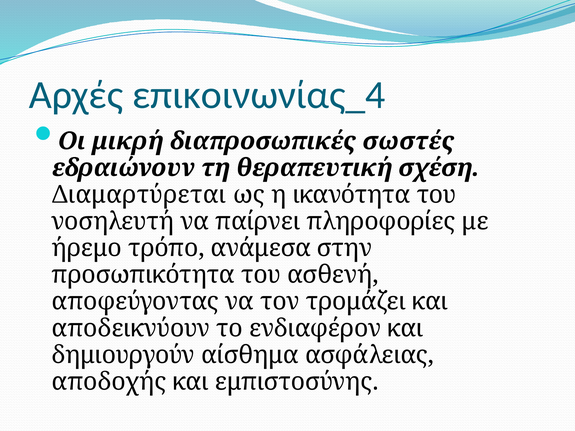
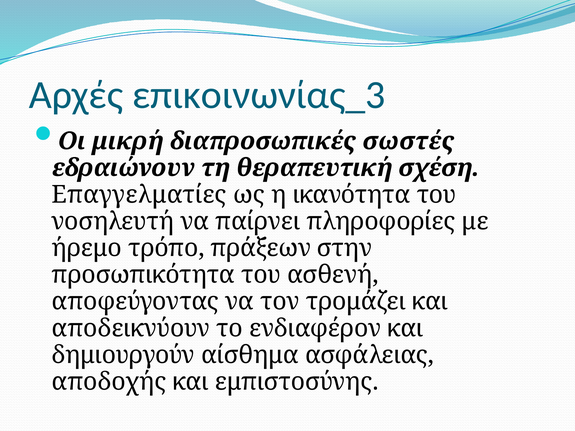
επικοινωνίας_4: επικοινωνίας_4 -> επικοινωνίας_3
Διαμαρτύρεται: Διαμαρτύρεται -> Επαγγελματίες
ανάμεσα: ανάμεσα -> πράξεων
